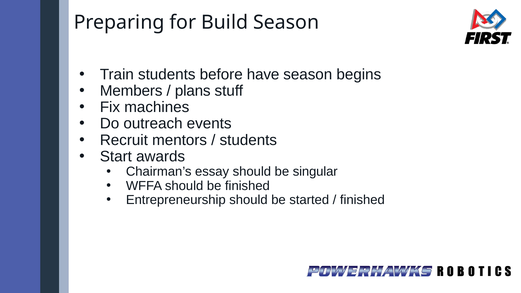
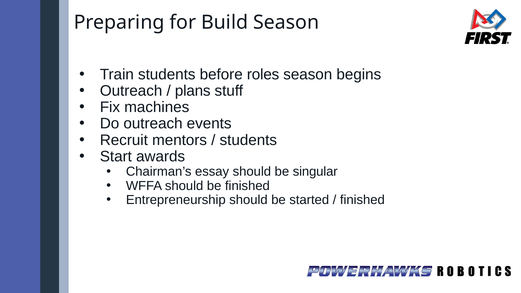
have: have -> roles
Members at (131, 91): Members -> Outreach
